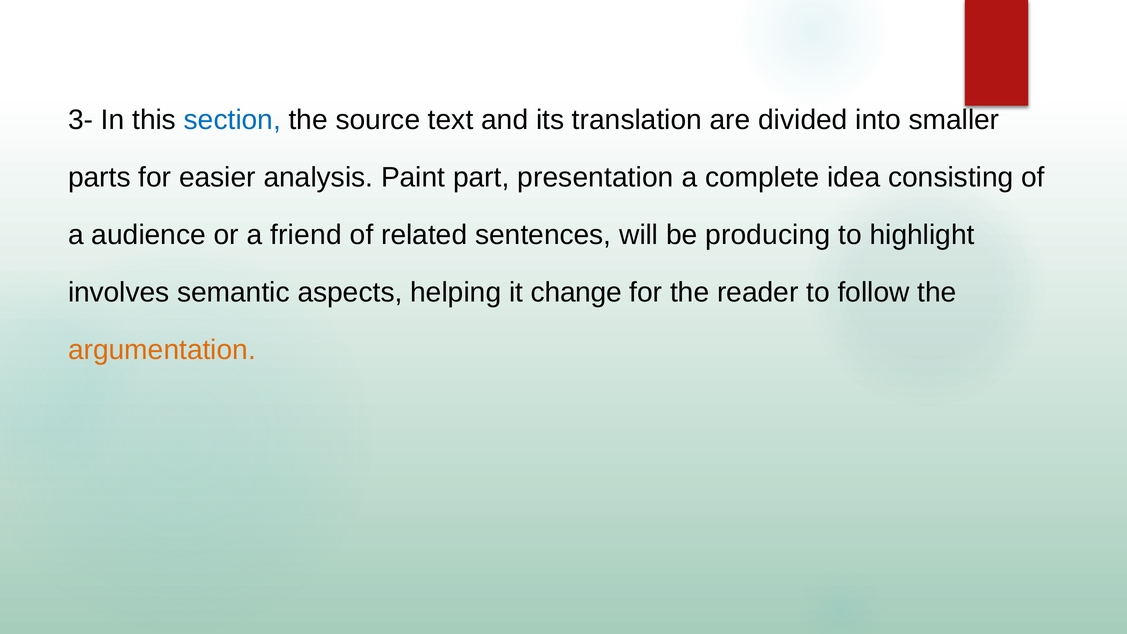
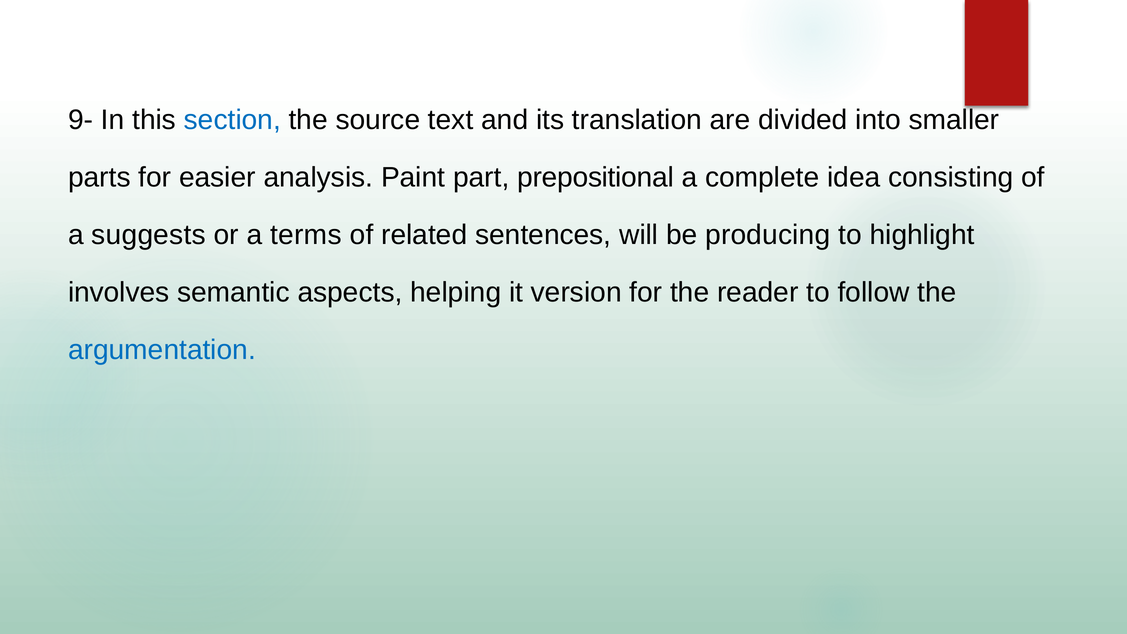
3-: 3- -> 9-
presentation: presentation -> prepositional
audience: audience -> suggests
friend: friend -> terms
change: change -> version
argumentation colour: orange -> blue
